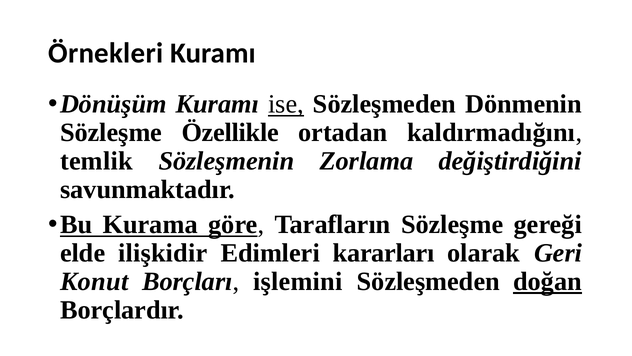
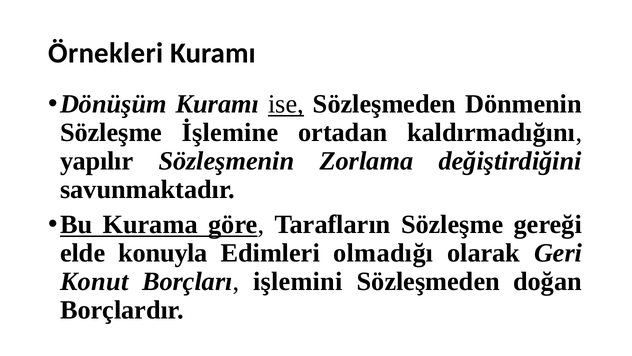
Özellikle: Özellikle -> İşlemine
temlik: temlik -> yapılır
ilişkidir: ilişkidir -> konuyla
kararları: kararları -> olmadığı
doğan underline: present -> none
